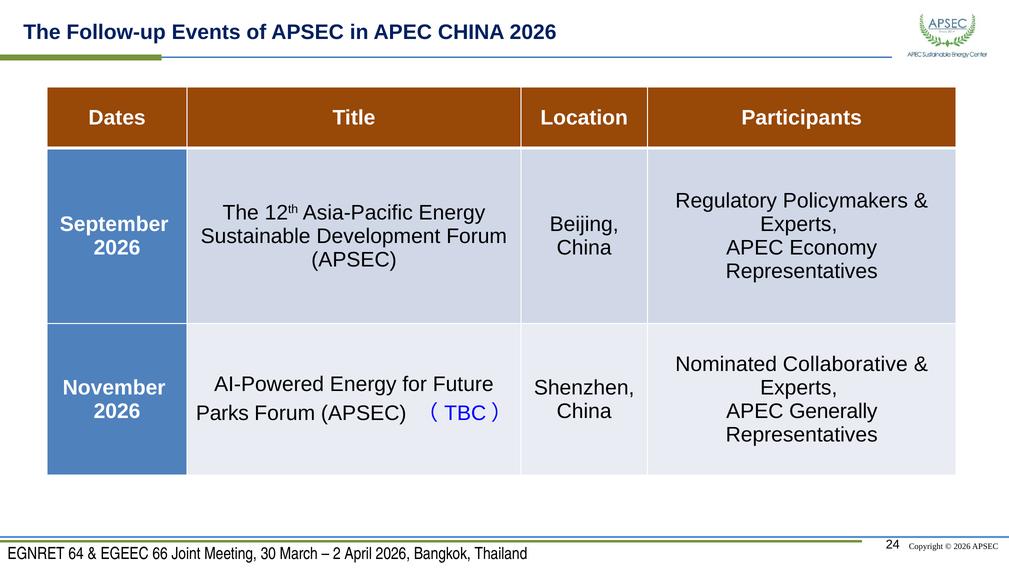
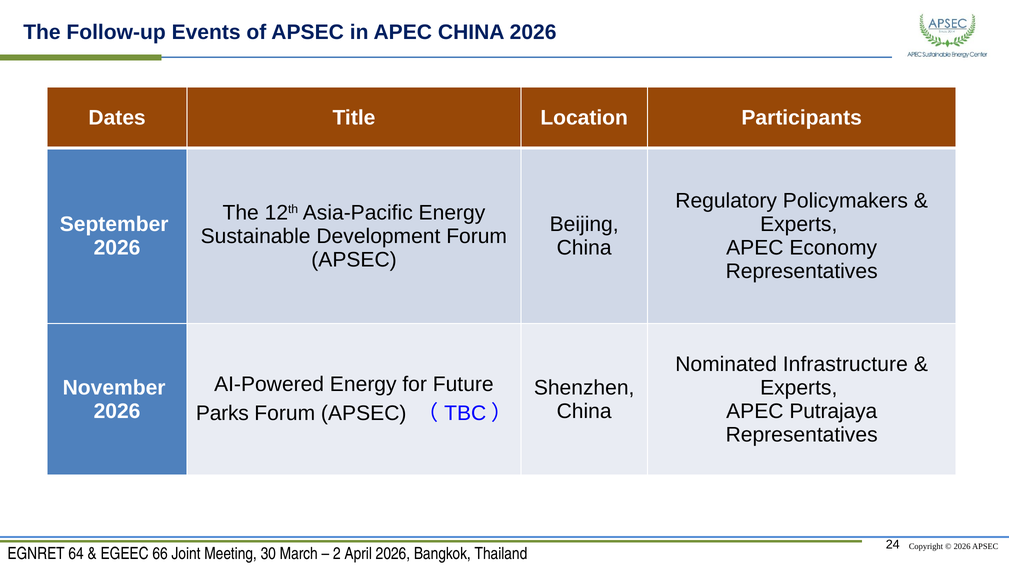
Collaborative: Collaborative -> Infrastructure
Generally: Generally -> Putrajaya
